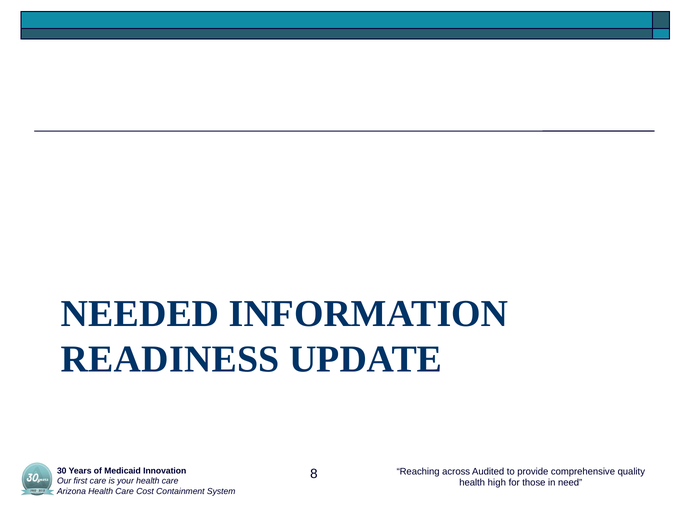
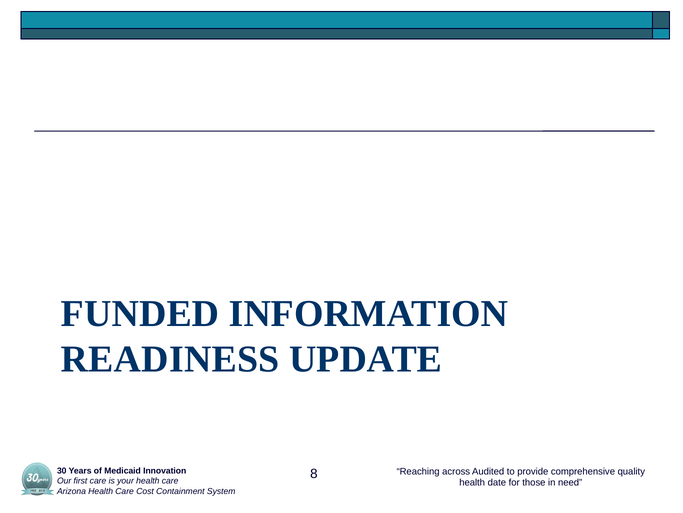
NEEDED: NEEDED -> FUNDED
high: high -> date
